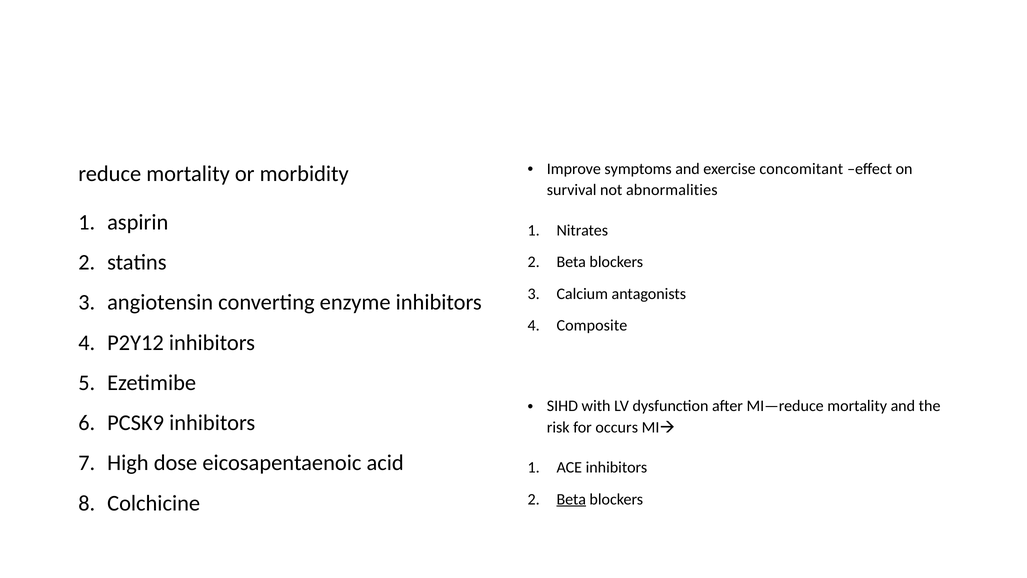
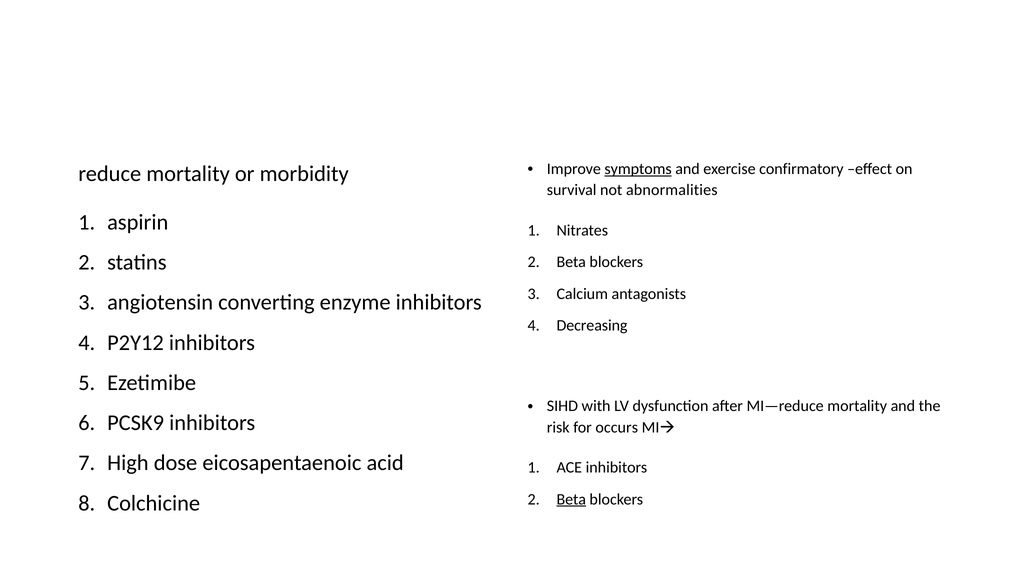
symptoms underline: none -> present
concomitant: concomitant -> confirmatory
Composite: Composite -> Decreasing
